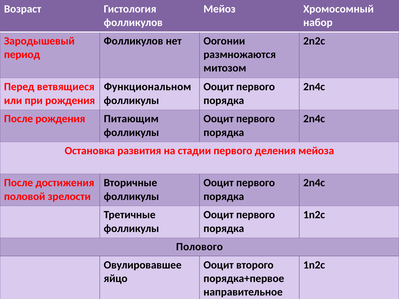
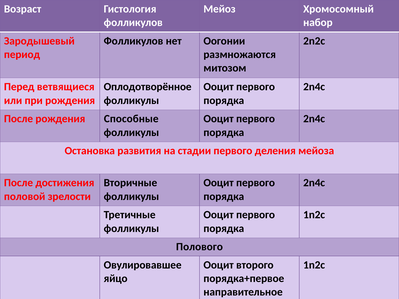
Функциональном: Функциональном -> Оплодотворённое
Питающим: Питающим -> Способные
